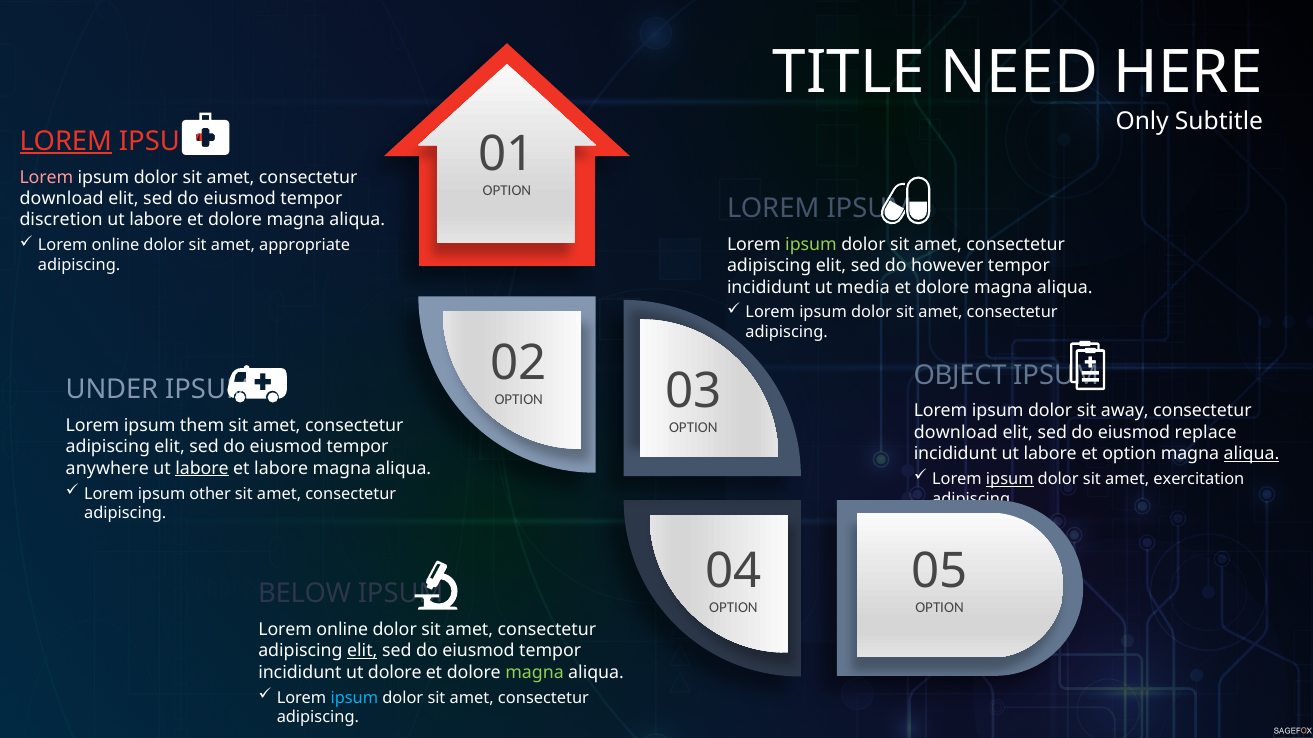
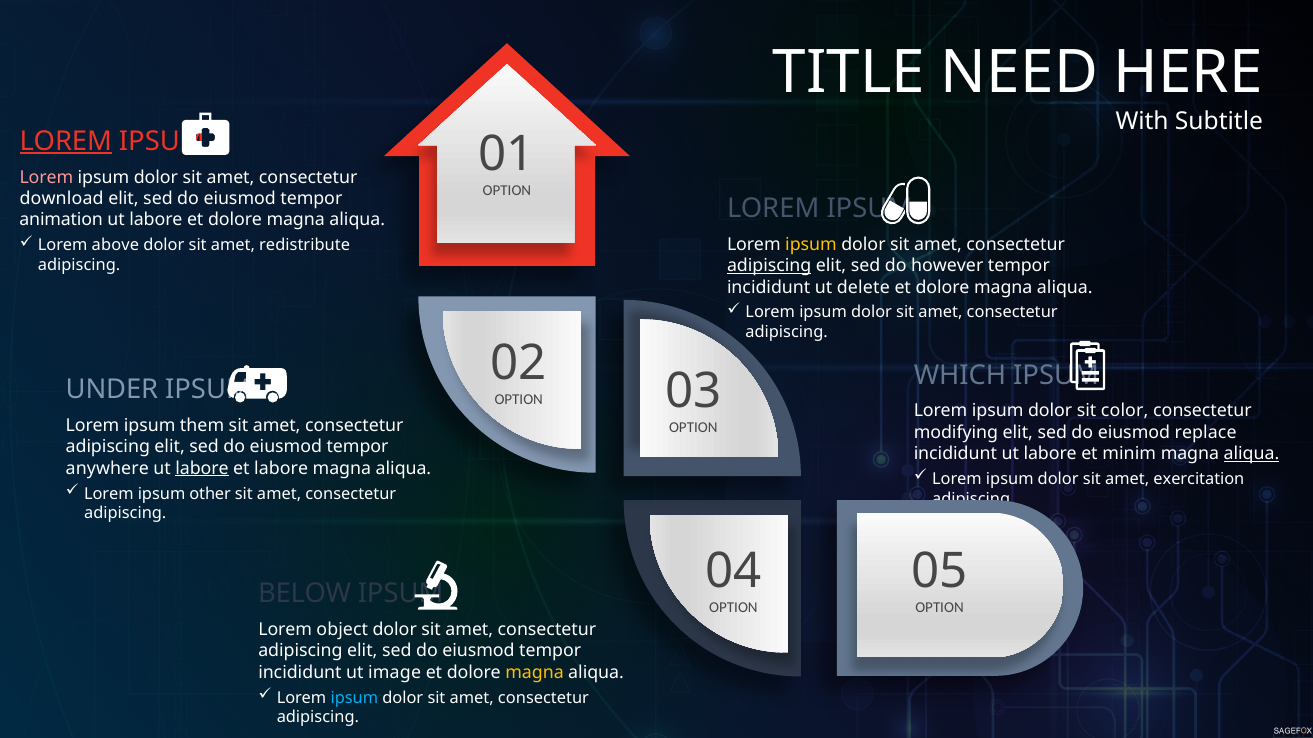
Only: Only -> With
discretion: discretion -> animation
online at (116, 245): online -> above
appropriate: appropriate -> redistribute
ipsum at (811, 245) colour: light green -> yellow
adipiscing at (769, 266) underline: none -> present
media: media -> delete
OBJECT: OBJECT -> WHICH
away: away -> color
download at (956, 433): download -> modifying
et option: option -> minim
ipsum at (1010, 479) underline: present -> none
online at (342, 630): online -> object
elit at (362, 652) underline: present -> none
ut dolore: dolore -> image
magna at (535, 673) colour: light green -> yellow
